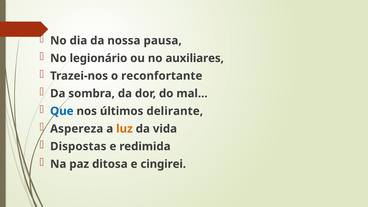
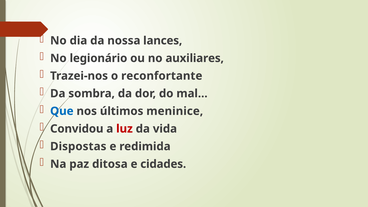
pausa: pausa -> lances
delirante: delirante -> meninice
Aspereza: Aspereza -> Convidou
luz colour: orange -> red
cingirei: cingirei -> cidades
